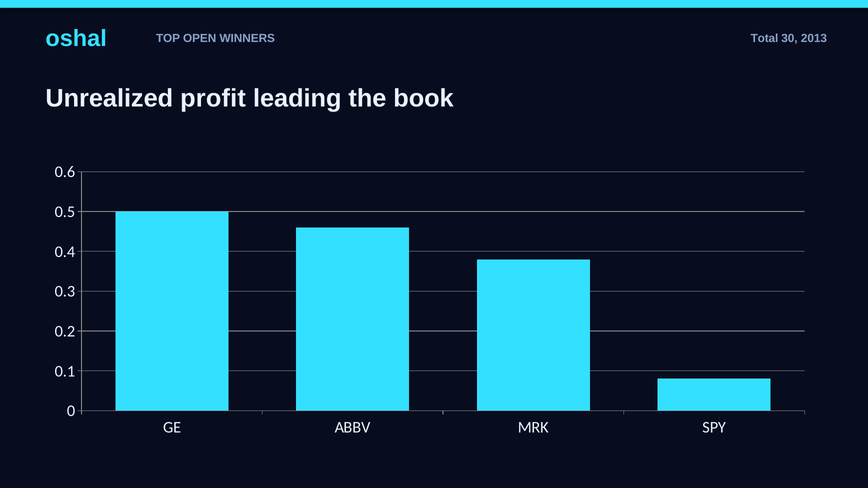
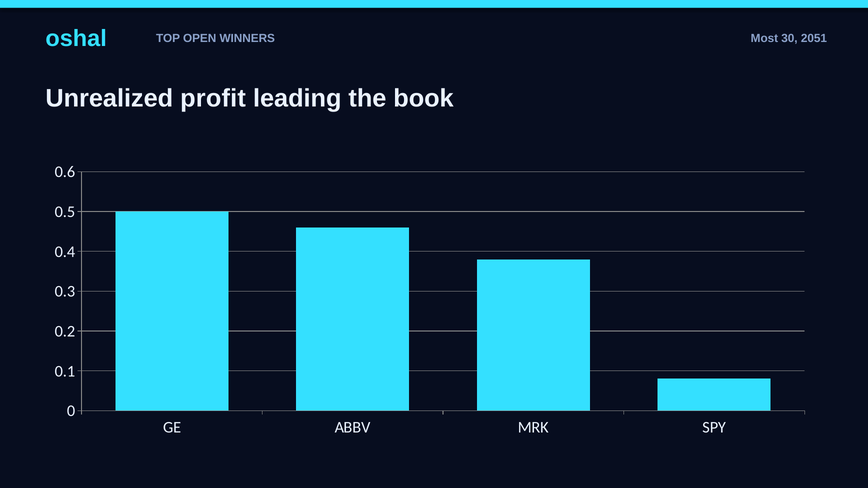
Total: Total -> Most
2013: 2013 -> 2051
